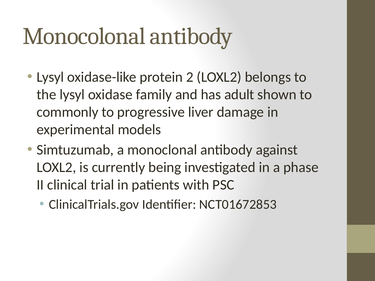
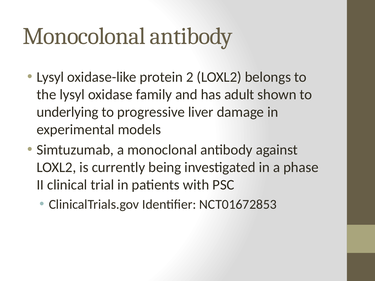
commonly: commonly -> underlying
